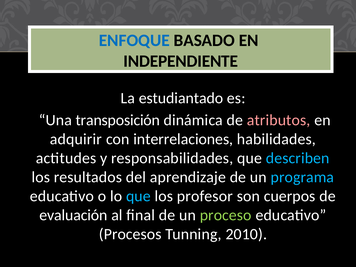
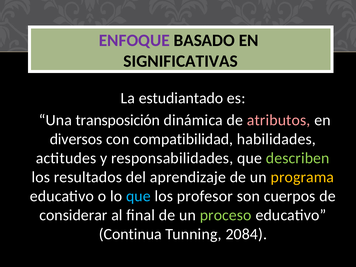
ENFOQUE colour: blue -> purple
INDEPENDIENTE: INDEPENDIENTE -> SIGNIFICATIVAS
adquirir: adquirir -> diversos
interrelaciones: interrelaciones -> compatibilidad
describen colour: light blue -> light green
programa colour: light blue -> yellow
evaluación: evaluación -> considerar
Procesos: Procesos -> Continua
2010: 2010 -> 2084
